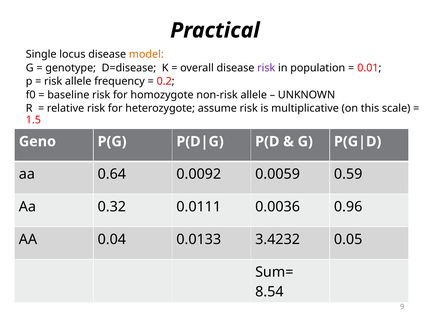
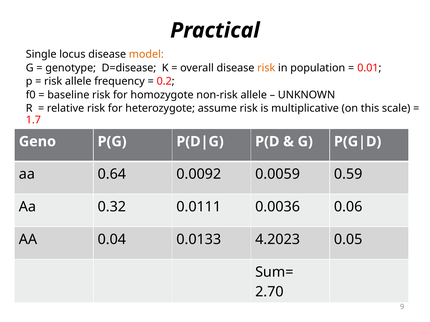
risk at (266, 68) colour: purple -> orange
1.5: 1.5 -> 1.7
0.96: 0.96 -> 0.06
3.4232: 3.4232 -> 4.2023
8.54: 8.54 -> 2.70
